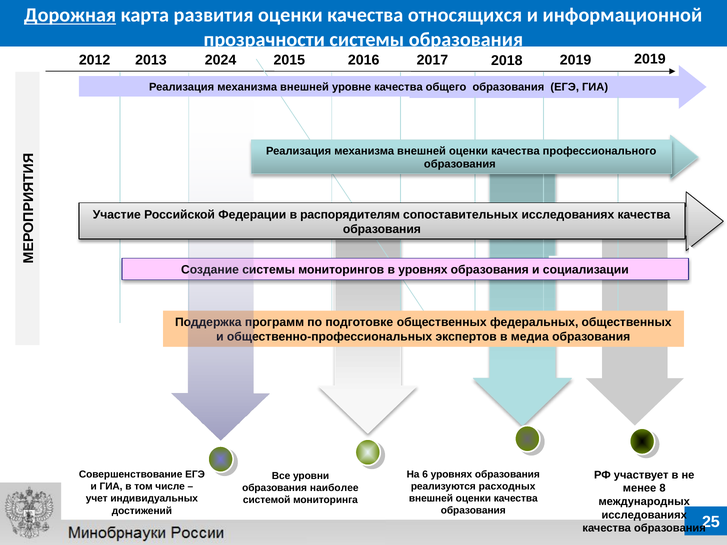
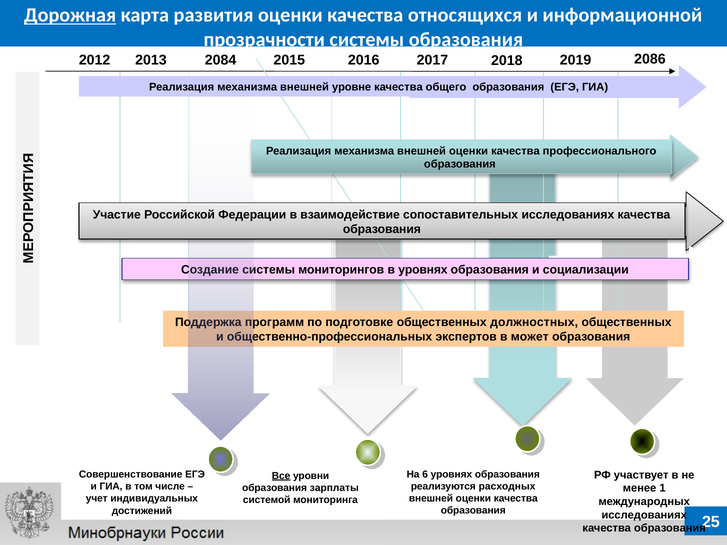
2019 2019: 2019 -> 2086
2024: 2024 -> 2084
распорядителям: распорядителям -> взаимодействие
федеральных: федеральных -> должностных
медиа: медиа -> может
Все underline: none -> present
8: 8 -> 1
наиболее: наиболее -> зарплаты
